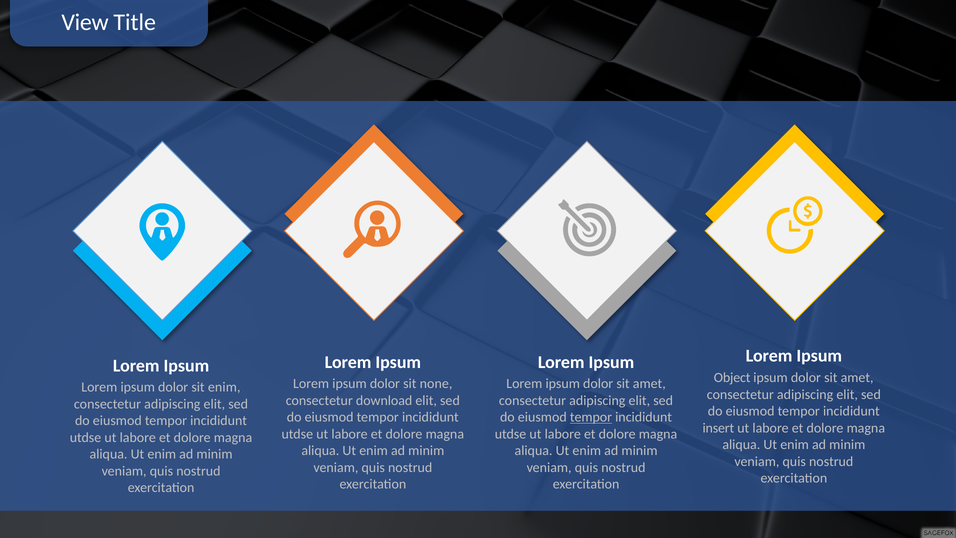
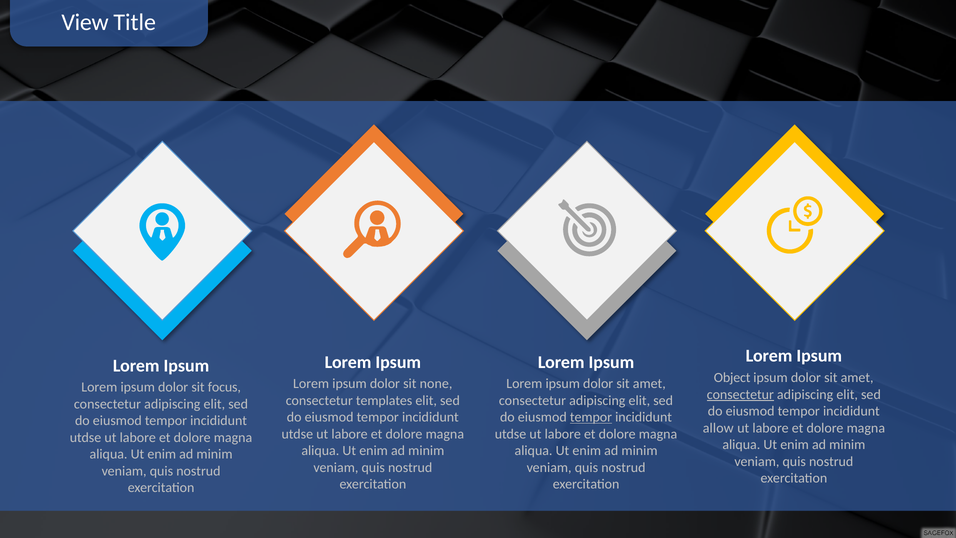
sit enim: enim -> focus
consectetur at (740, 394) underline: none -> present
download: download -> templates
insert: insert -> allow
